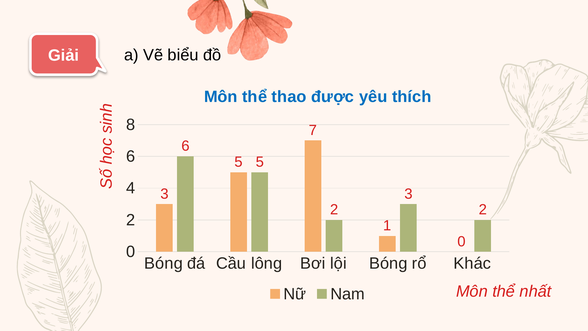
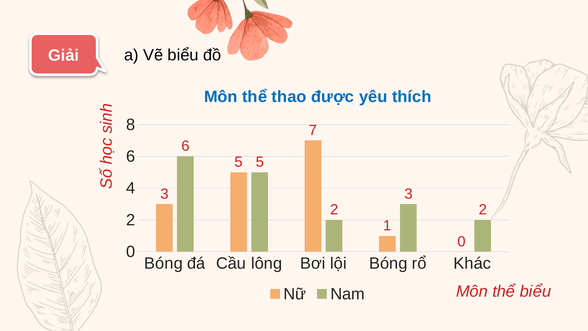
thể nhất: nhất -> biểu
